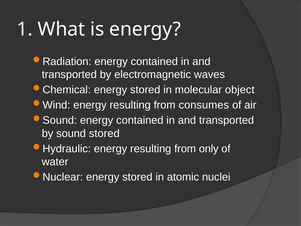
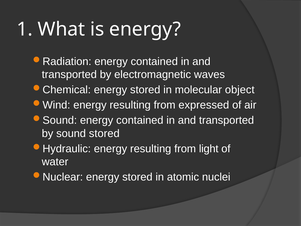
consumes: consumes -> expressed
only: only -> light
